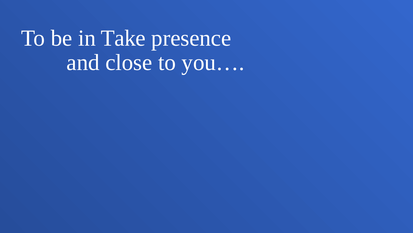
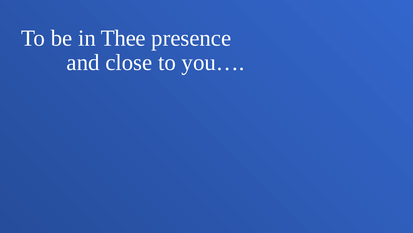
Take: Take -> Thee
